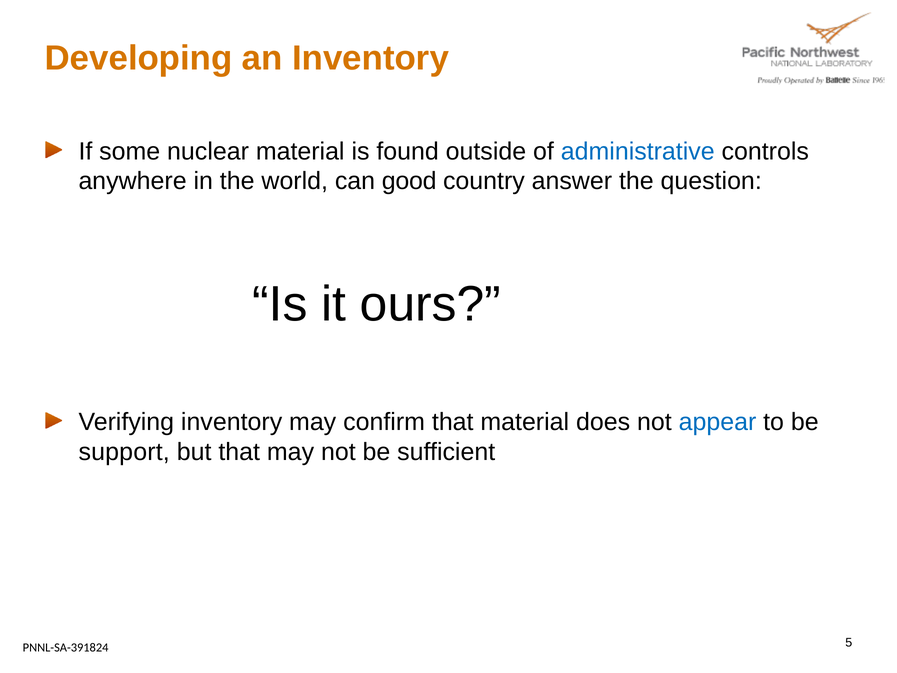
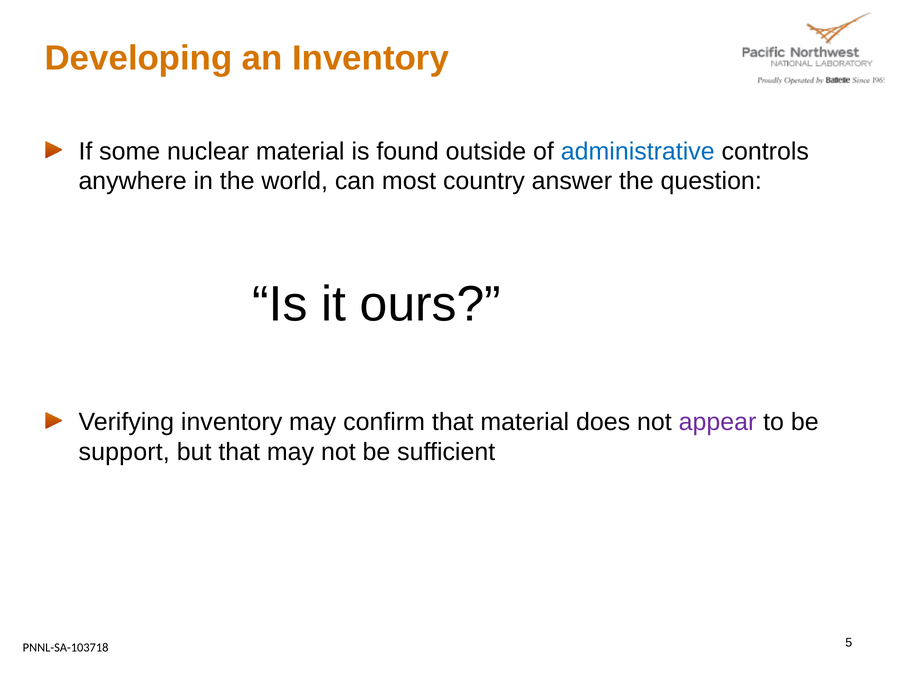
good: good -> most
appear colour: blue -> purple
PNNL-SA-391824: PNNL-SA-391824 -> PNNL-SA-103718
